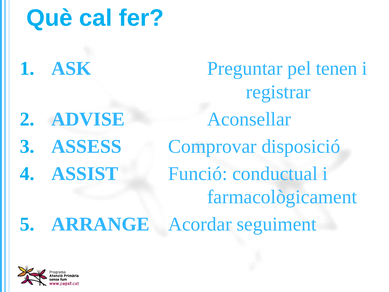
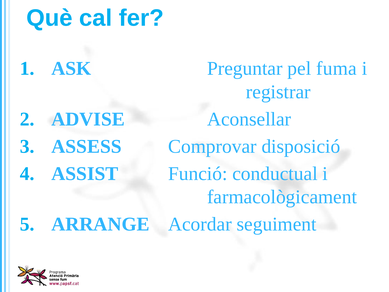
tenen: tenen -> fuma
